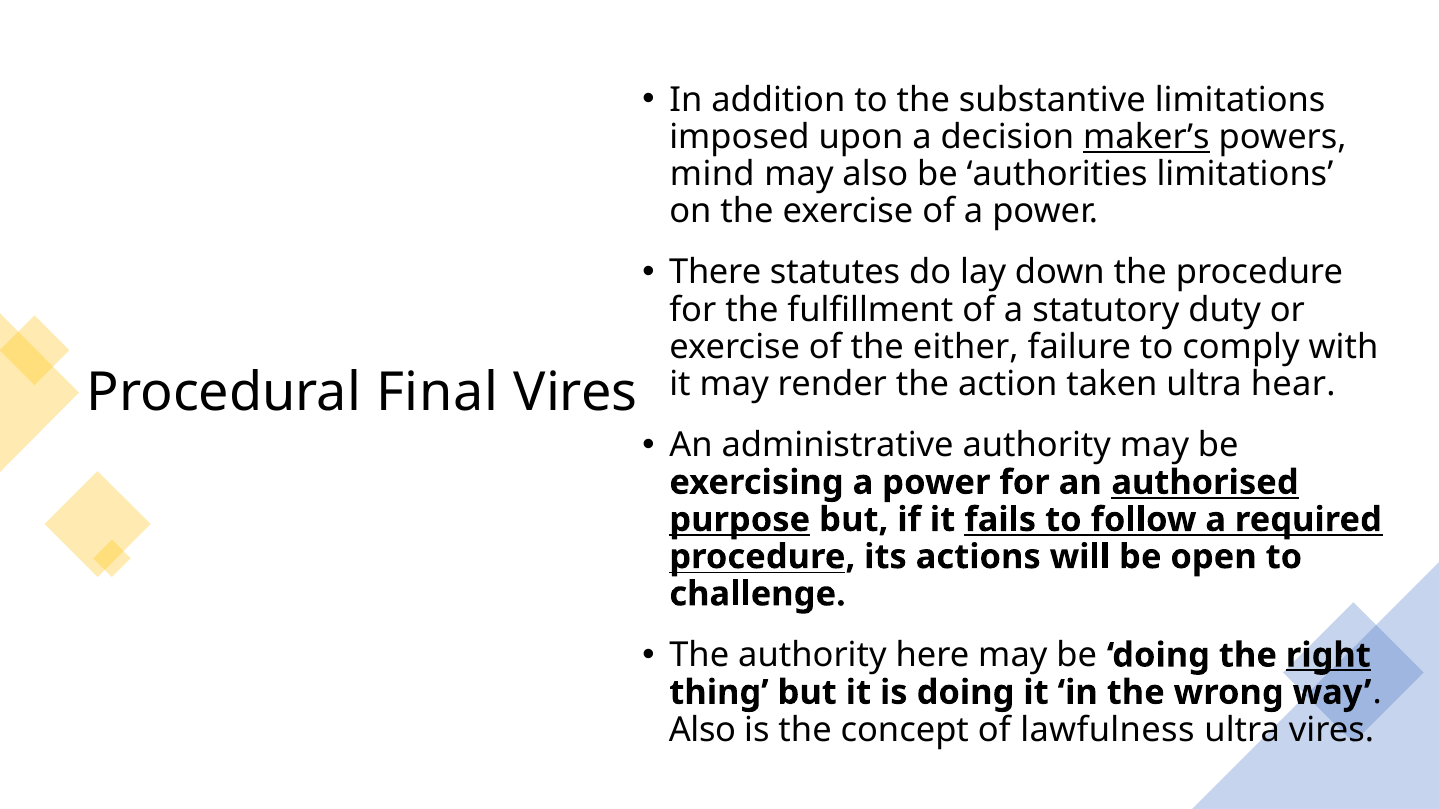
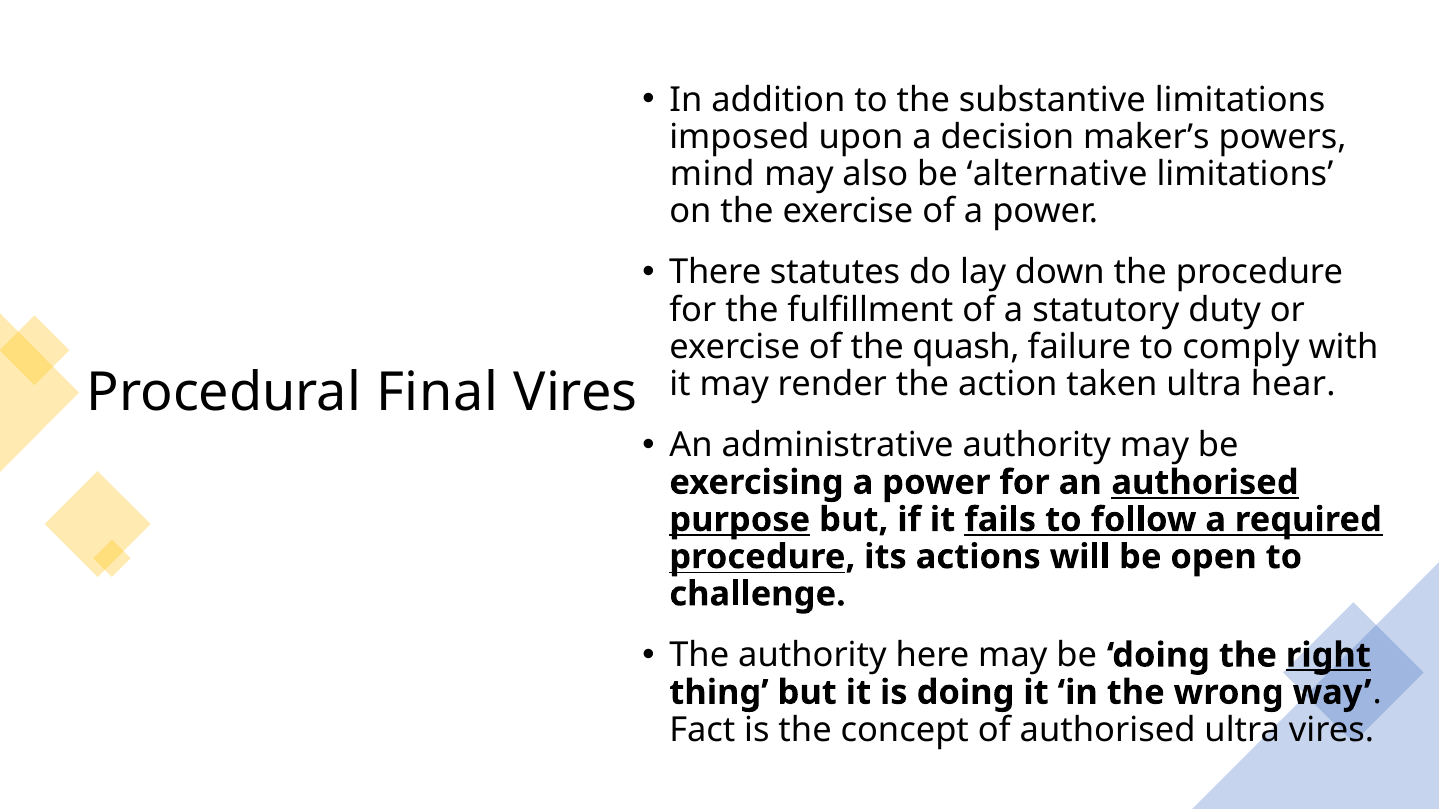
maker’s underline: present -> none
authorities: authorities -> alternative
either: either -> quash
Also at (702, 730): Also -> Fact
of lawfulness: lawfulness -> authorised
